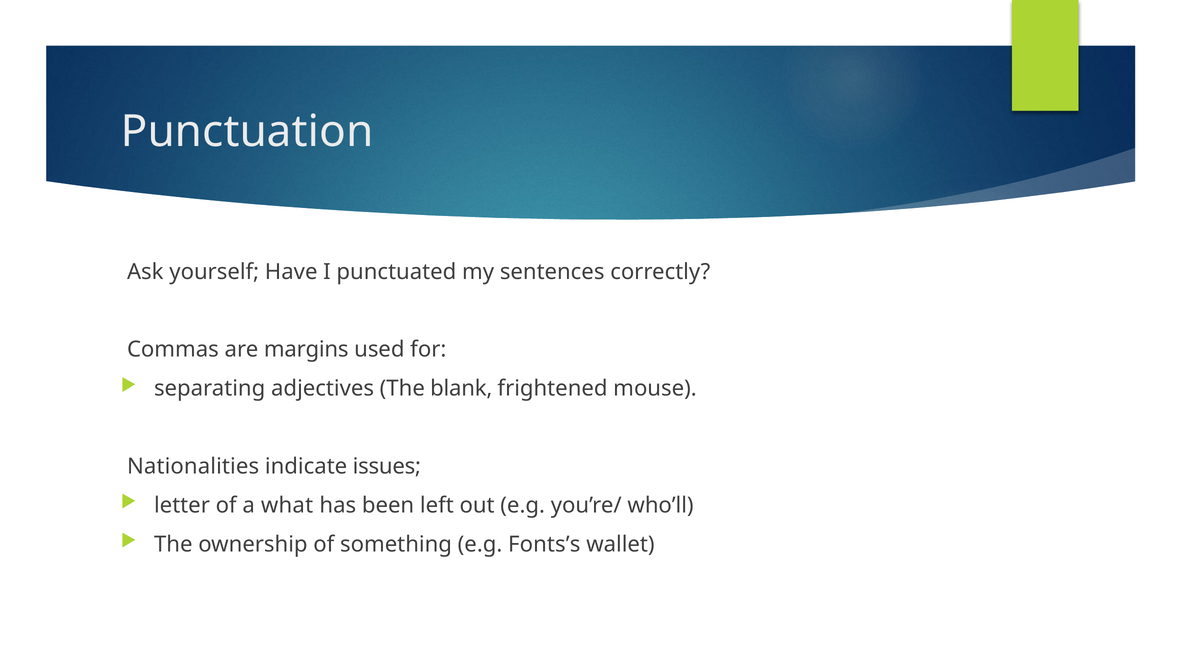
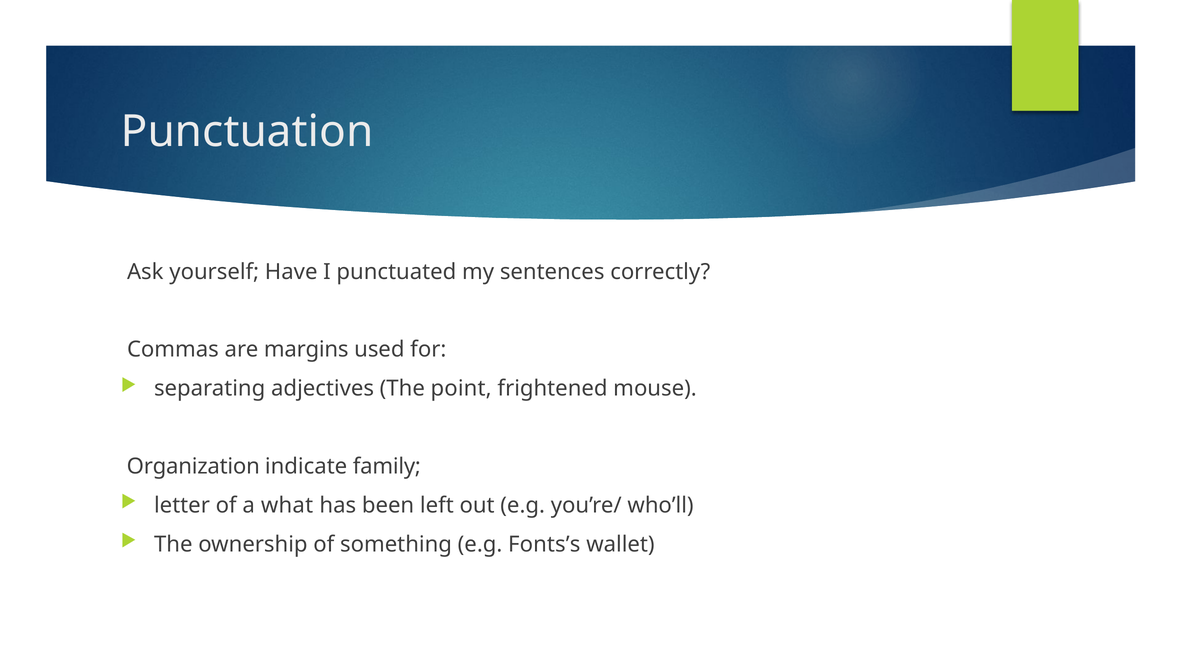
blank: blank -> point
Nationalities: Nationalities -> Organization
issues: issues -> family
